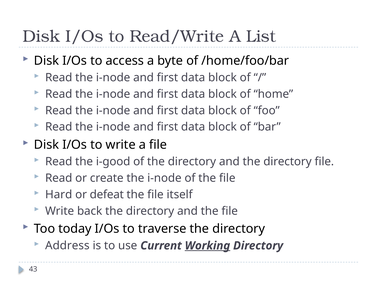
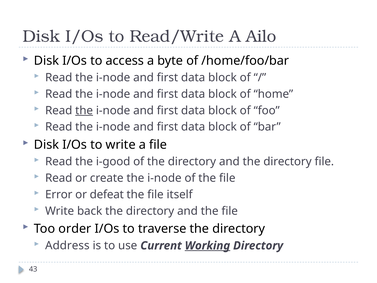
List: List -> Ailo
the at (84, 110) underline: none -> present
Hard: Hard -> Error
today: today -> order
